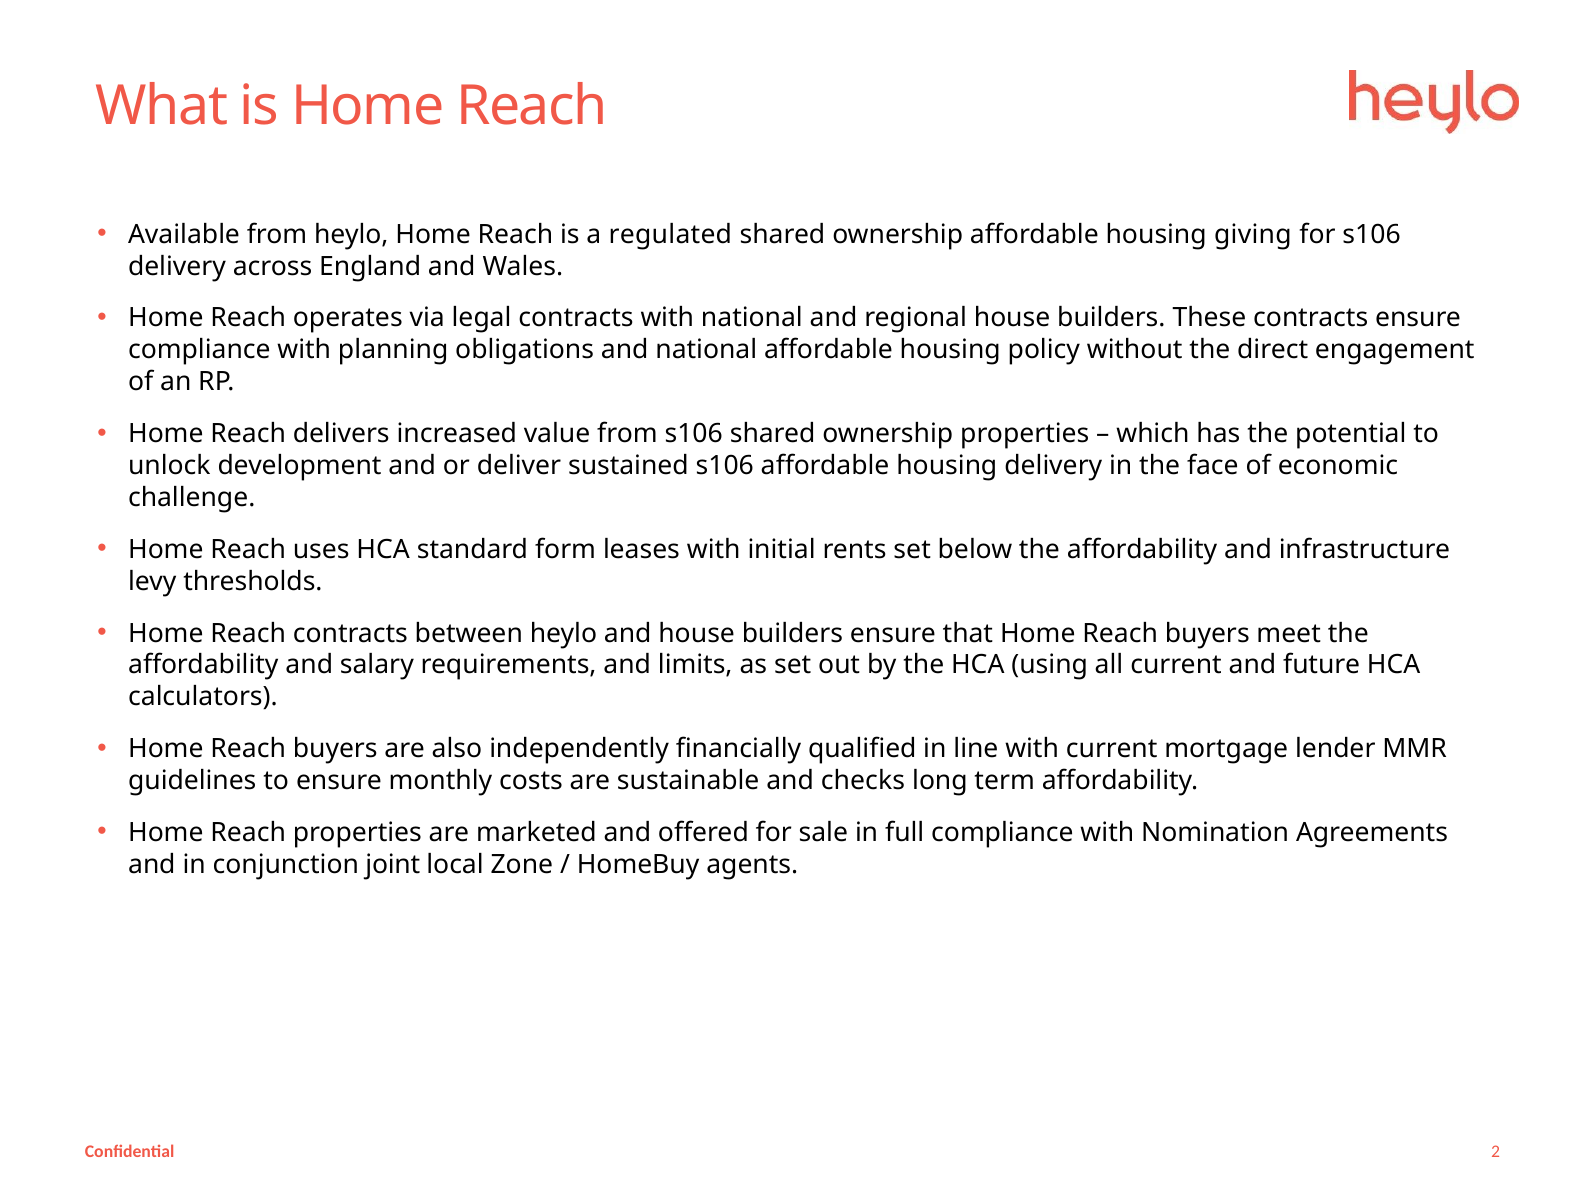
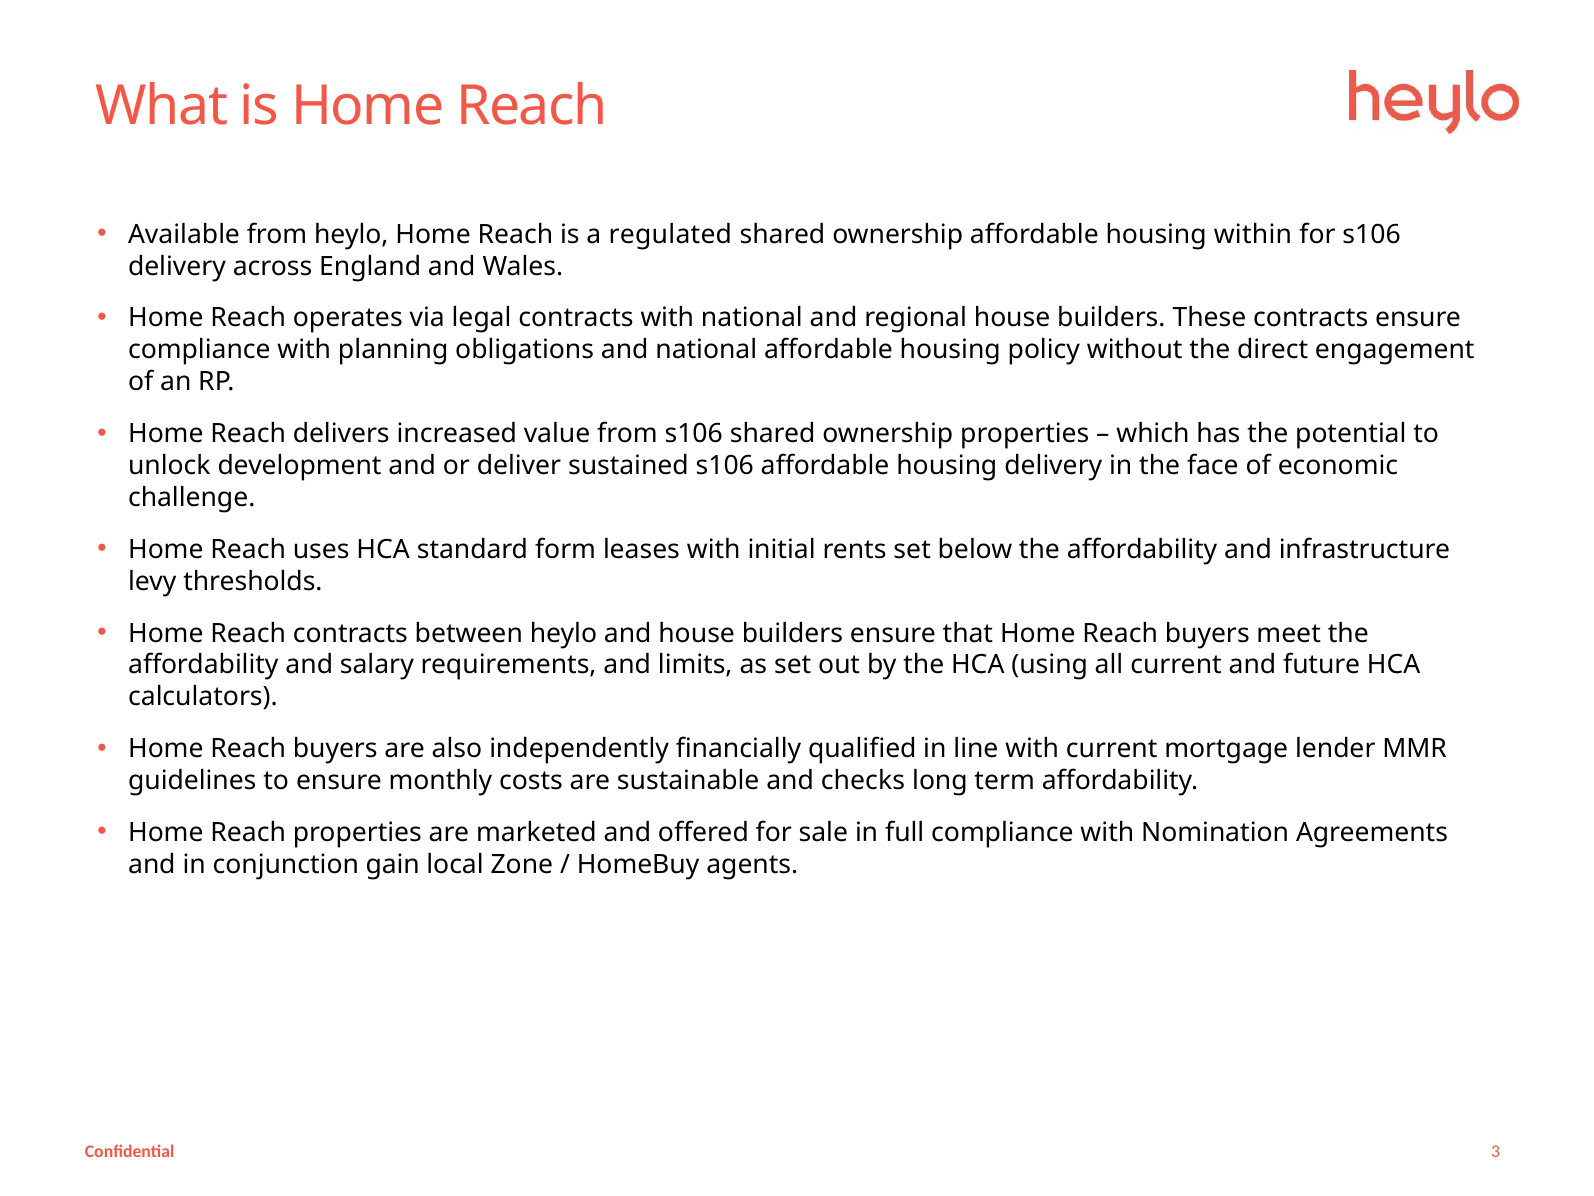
giving: giving -> within
joint: joint -> gain
2: 2 -> 3
